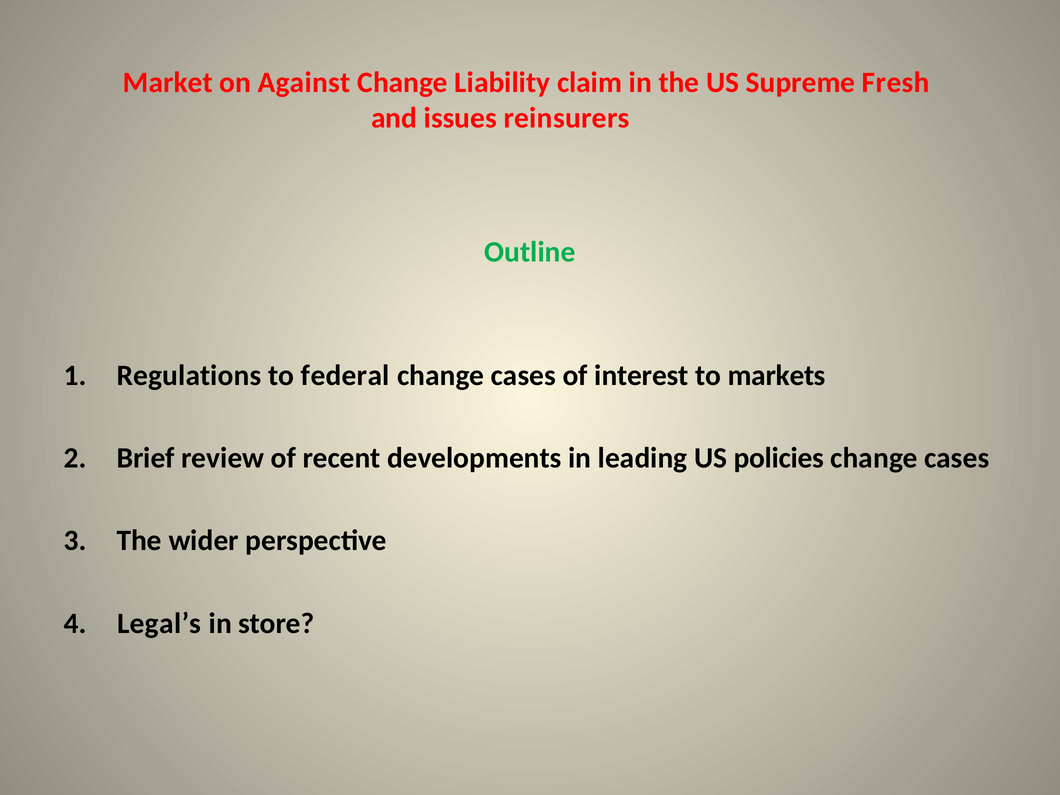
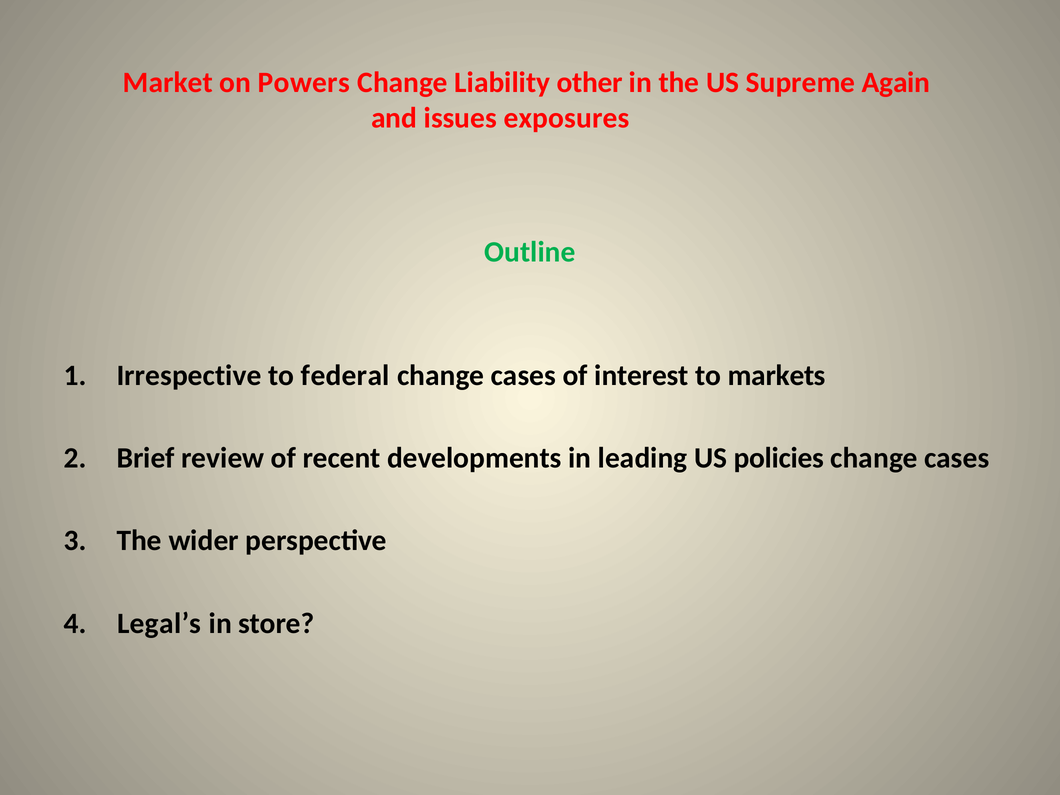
Against: Against -> Powers
claim: claim -> other
Fresh: Fresh -> Again
reinsurers: reinsurers -> exposures
Regulations: Regulations -> Irrespective
